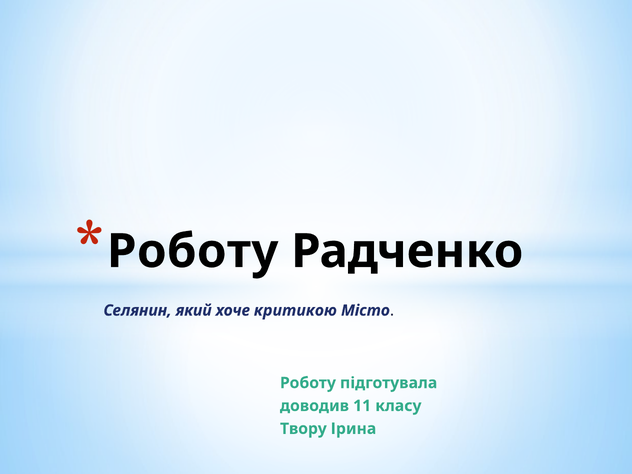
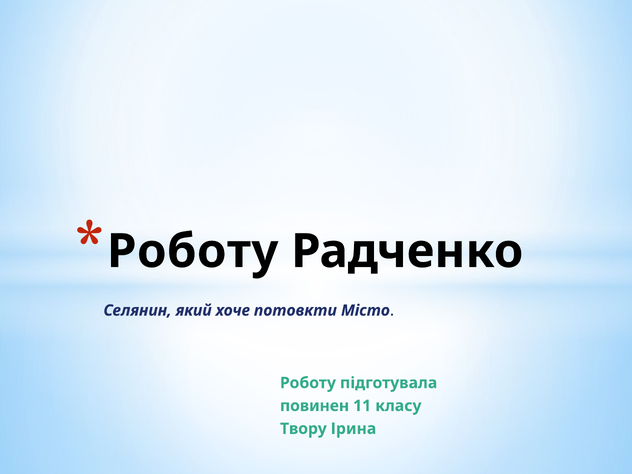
критикою: критикою -> потовкти
доводив: доводив -> повинен
